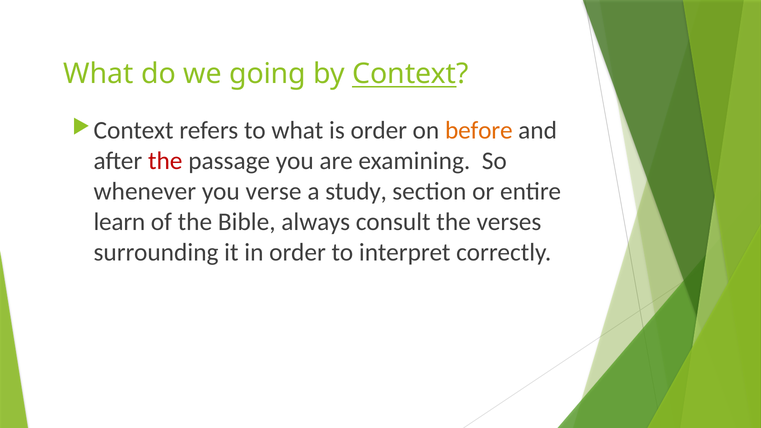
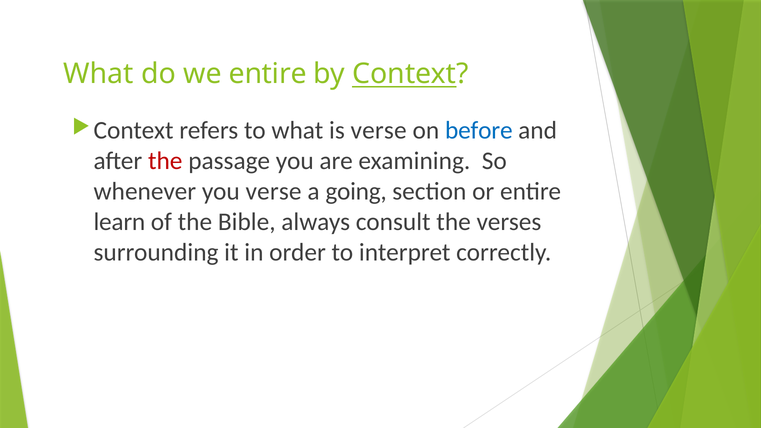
we going: going -> entire
is order: order -> verse
before colour: orange -> blue
study: study -> going
